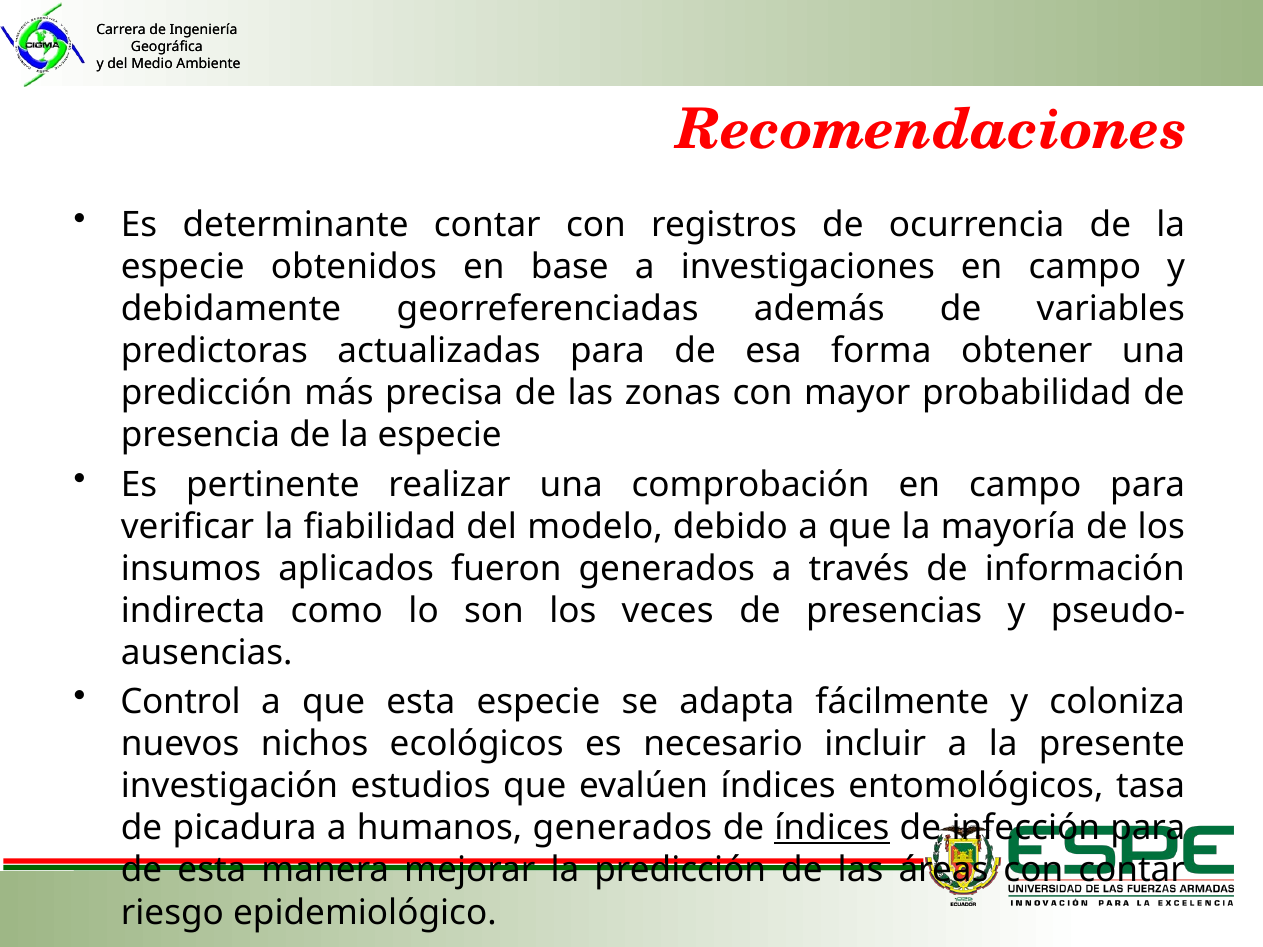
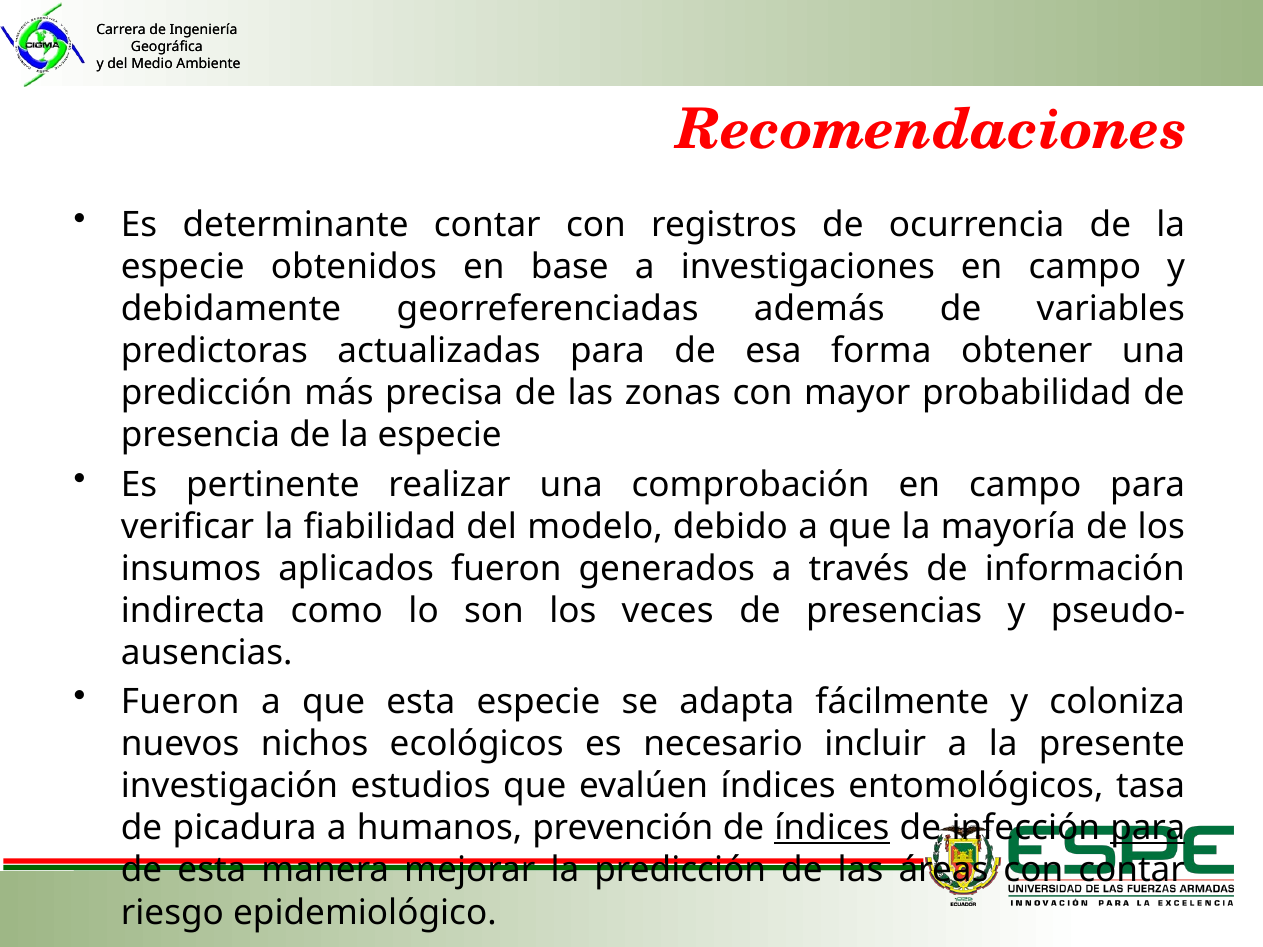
Control at (181, 702): Control -> Fueron
humanos generados: generados -> prevención
para at (1148, 829) underline: none -> present
